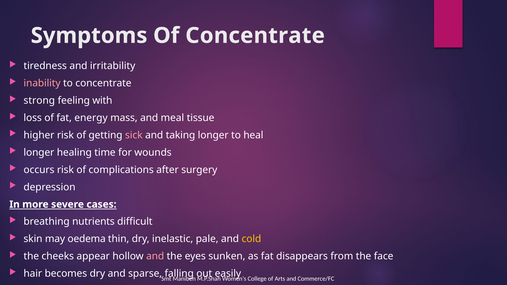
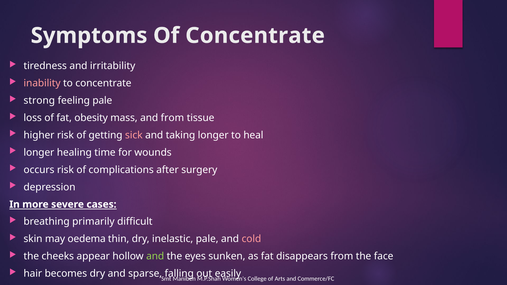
feeling with: with -> pale
energy: energy -> obesity
and meal: meal -> from
nutrients: nutrients -> primarily
cold colour: yellow -> pink
and at (155, 256) colour: pink -> light green
